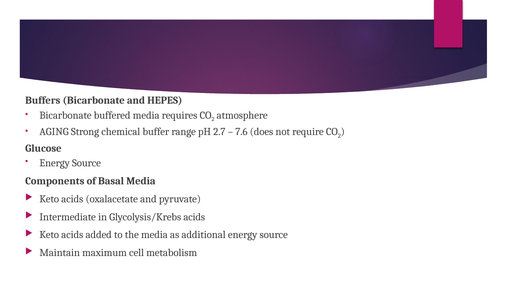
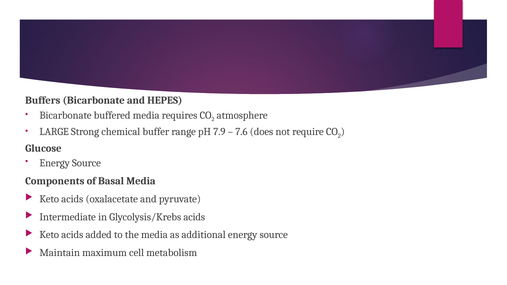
AGING: AGING -> LARGE
2.7: 2.7 -> 7.9
